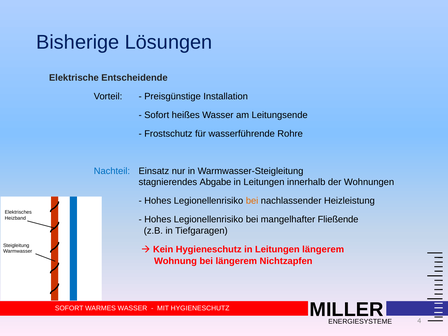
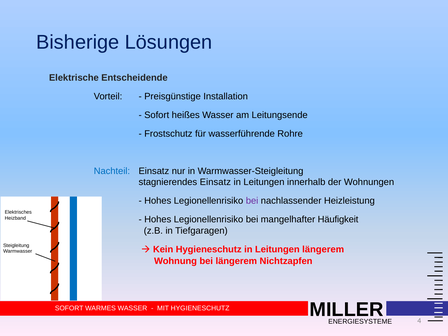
stagnierendes Abgabe: Abgabe -> Einsatz
bei at (252, 201) colour: orange -> purple
Fließende: Fließende -> Häufigkeit
